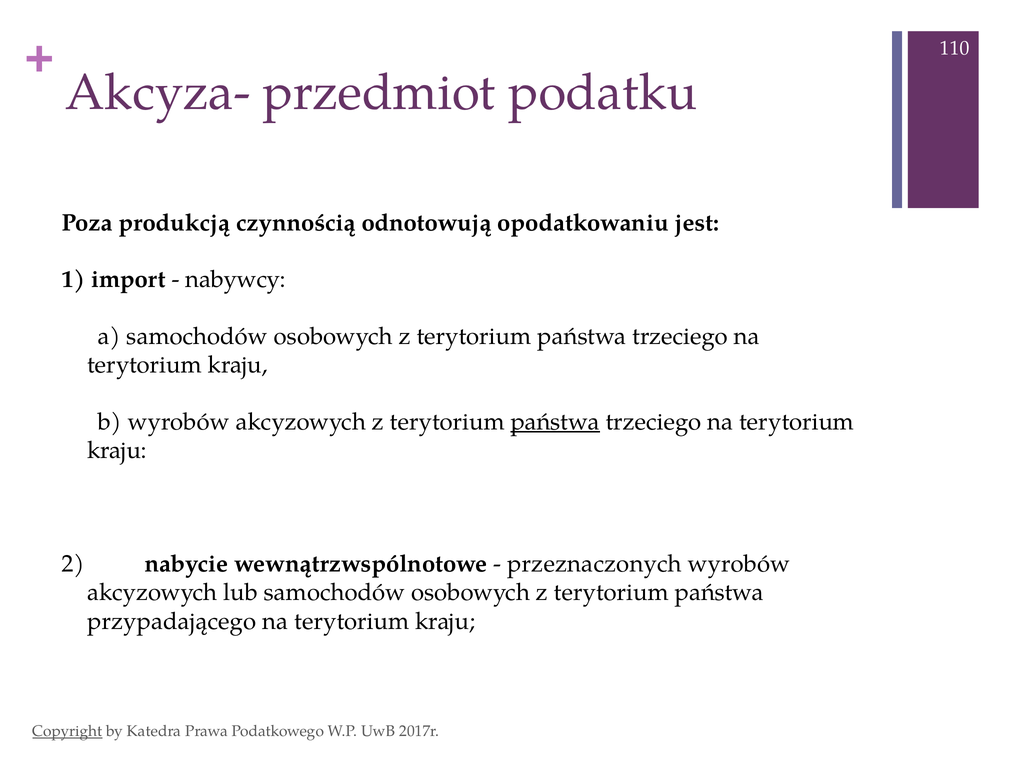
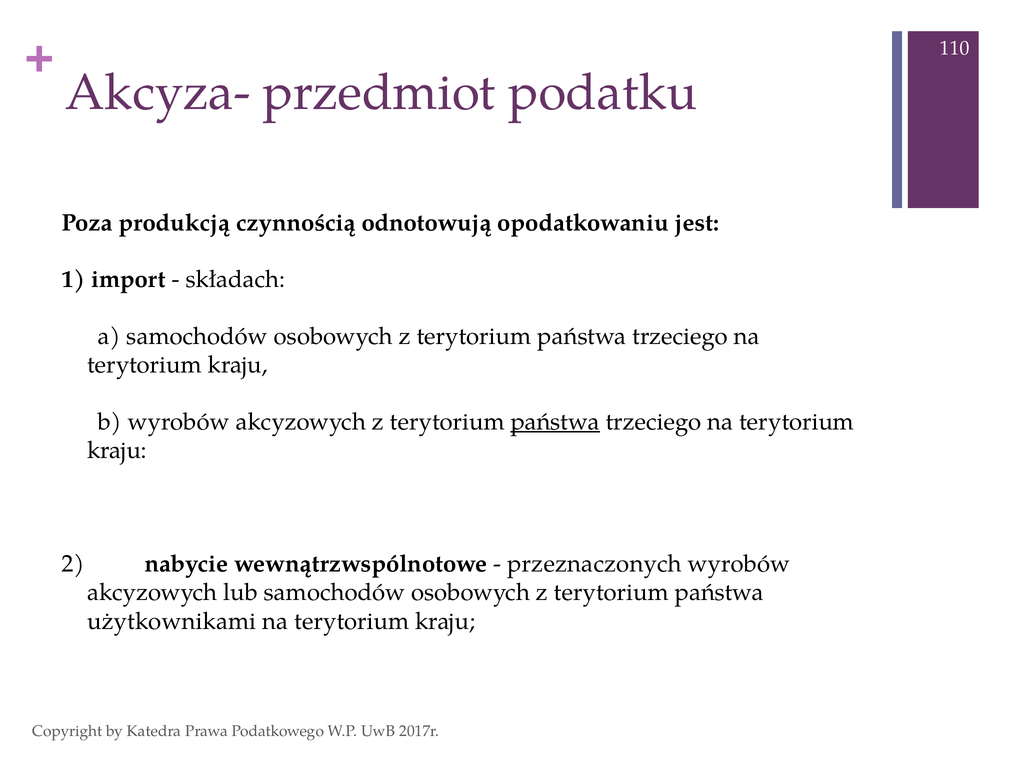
nabywcy: nabywcy -> składach
przypadającego: przypadającego -> użytkownikami
Copyright underline: present -> none
